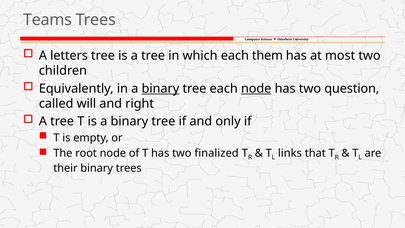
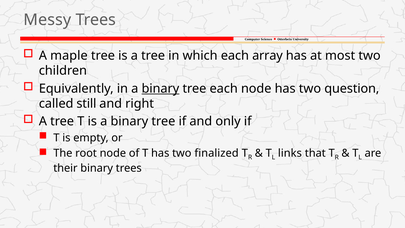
Teams: Teams -> Messy
letters: letters -> maple
them: them -> array
node at (256, 88) underline: present -> none
will: will -> still
